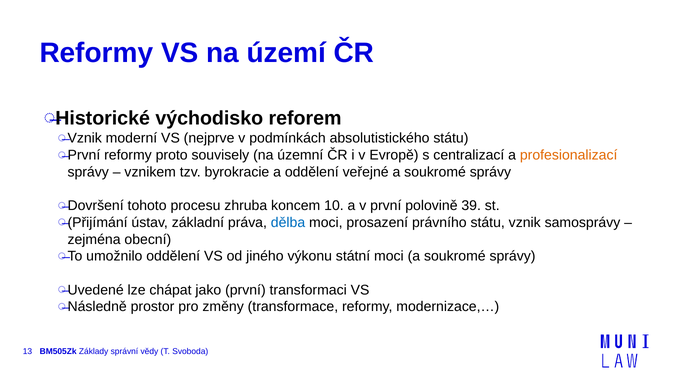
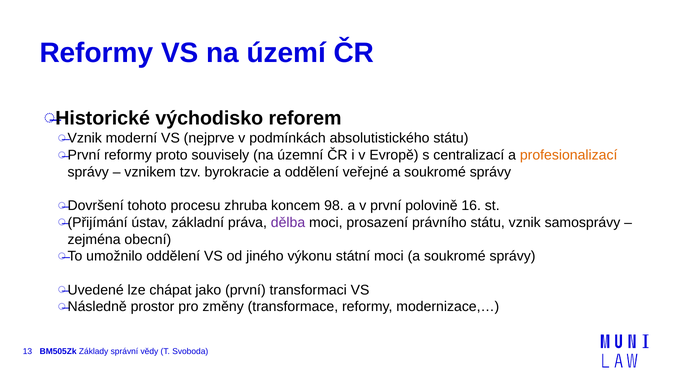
10: 10 -> 98
39: 39 -> 16
dělba colour: blue -> purple
